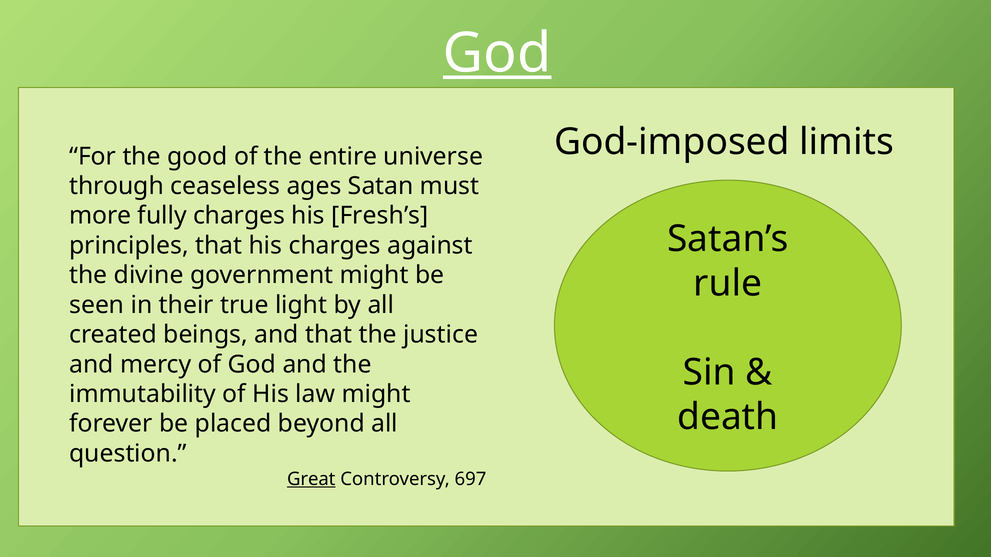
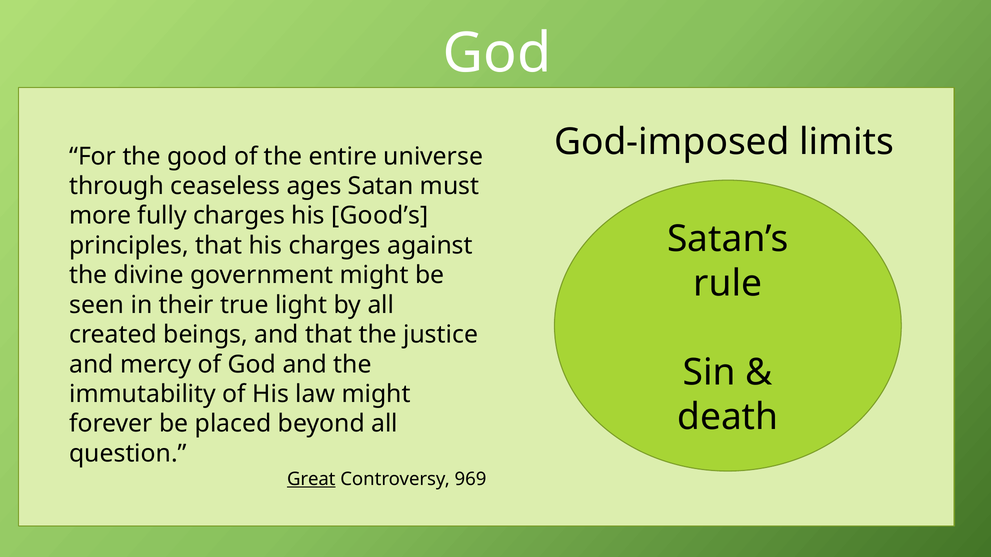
God at (497, 53) underline: present -> none
Fresh’s: Fresh’s -> Good’s
697: 697 -> 969
